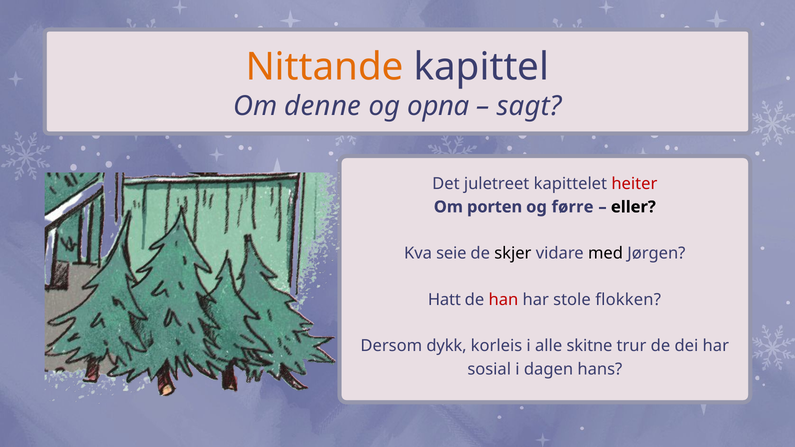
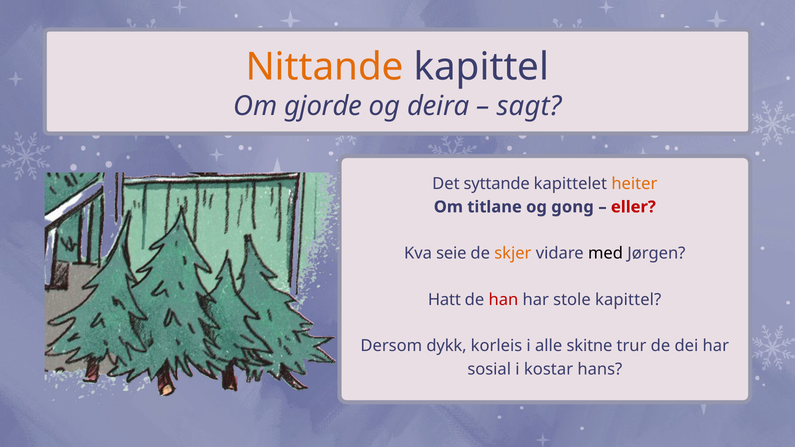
denne: denne -> gjorde
opna: opna -> deira
juletreet: juletreet -> syttande
heiter colour: red -> orange
porten: porten -> titlane
førre: førre -> gong
eller colour: black -> red
skjer colour: black -> orange
stole flokken: flokken -> kapittel
dagen: dagen -> kostar
